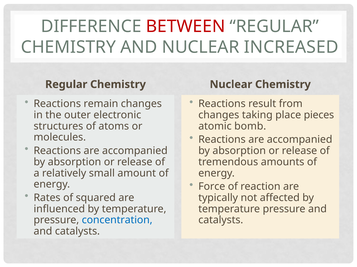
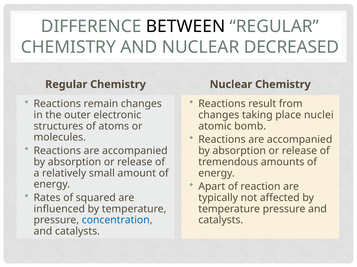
BETWEEN colour: red -> black
INCREASED: INCREASED -> DECREASED
pieces: pieces -> nuclei
Force: Force -> Apart
